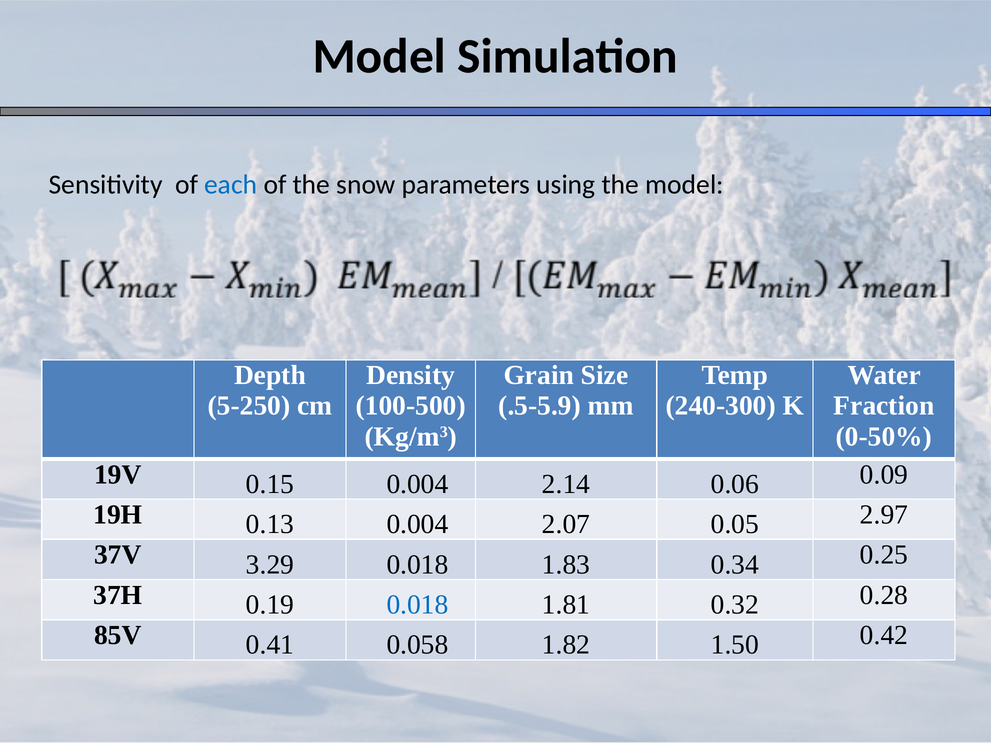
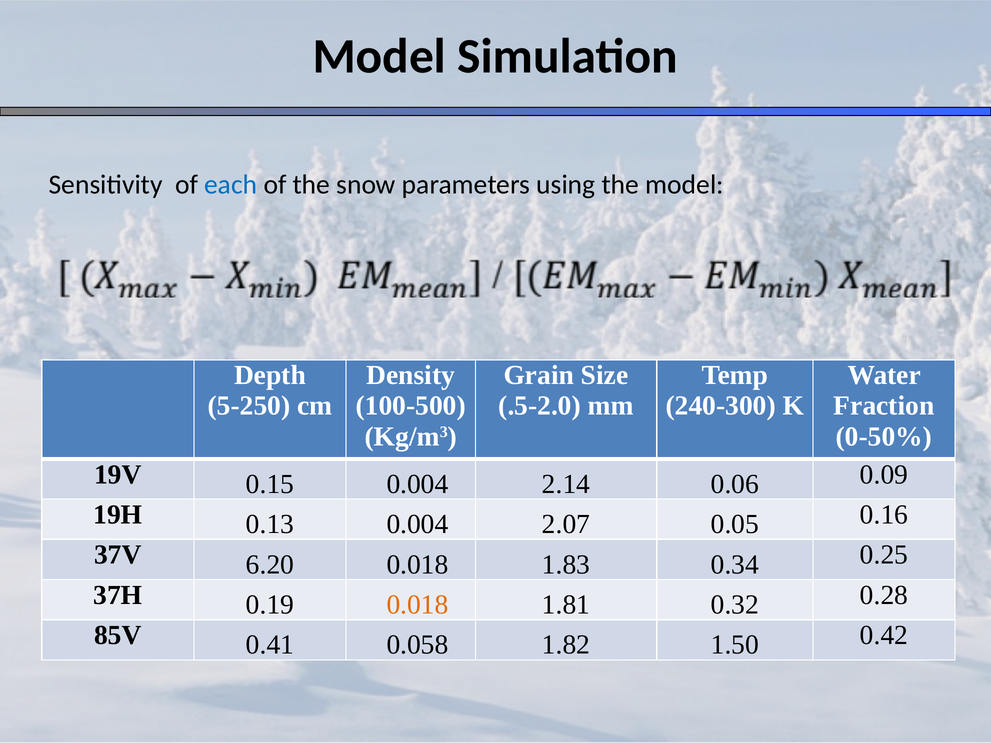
.5-5.9: .5-5.9 -> .5-2.0
2.97: 2.97 -> 0.16
3.29: 3.29 -> 6.20
0.018 at (418, 605) colour: blue -> orange
